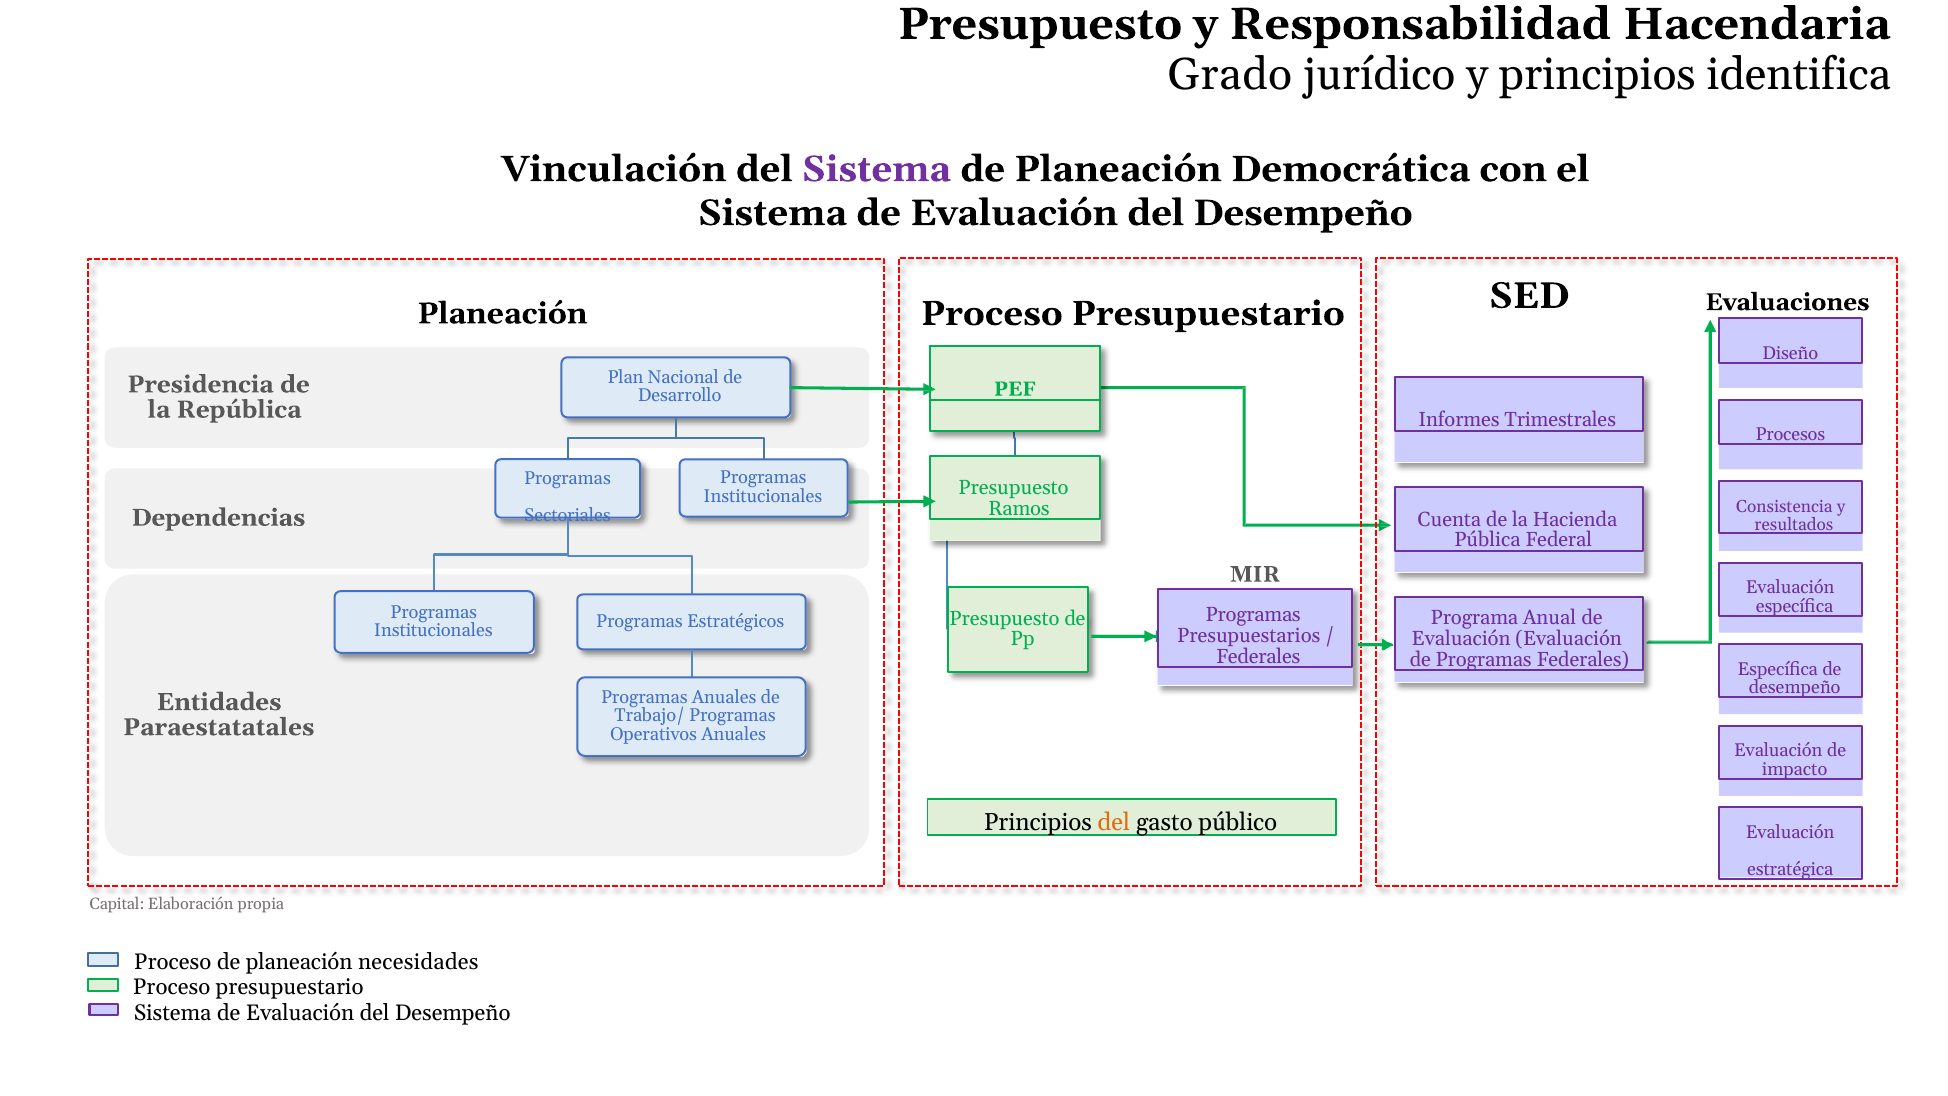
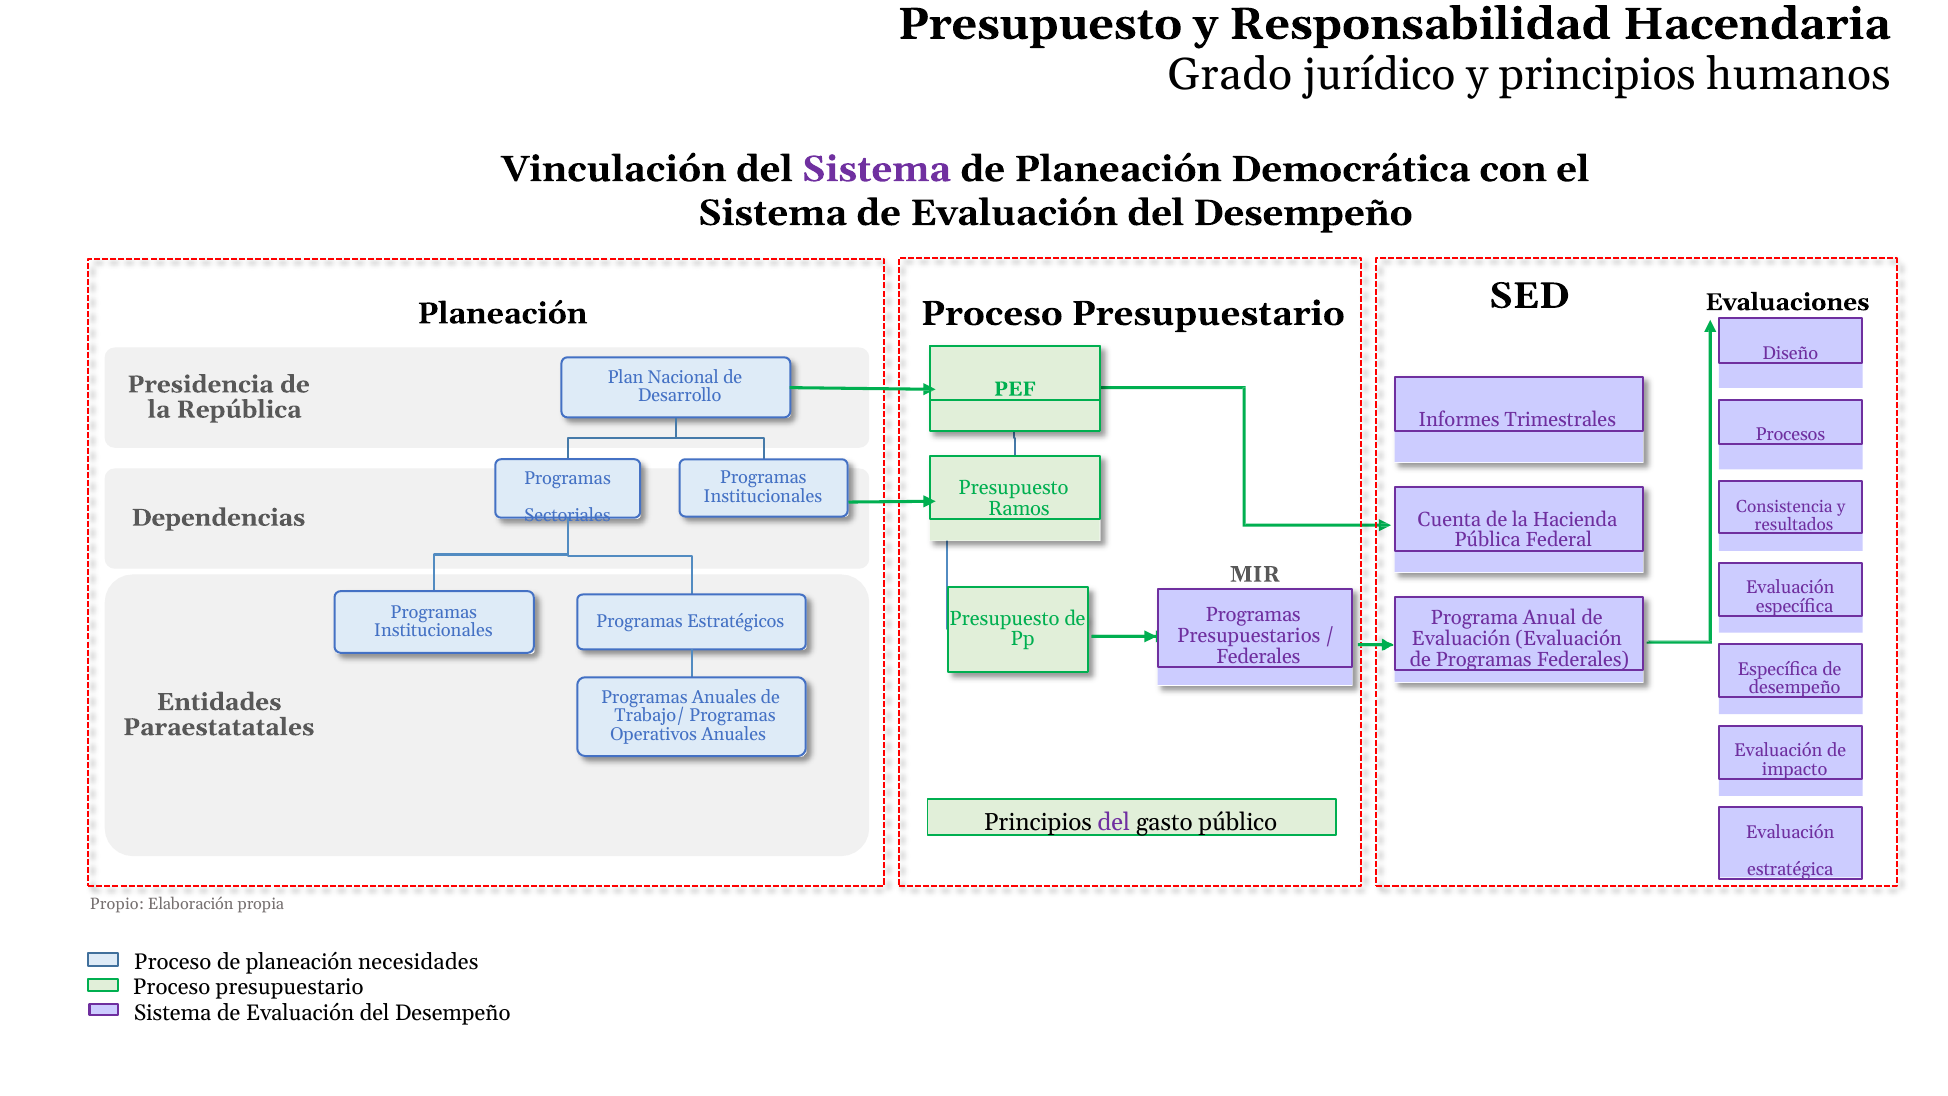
identifica: identifica -> humanos
del at (1114, 822) colour: orange -> purple
Capital: Capital -> Propio
